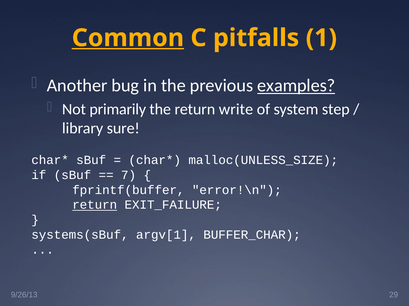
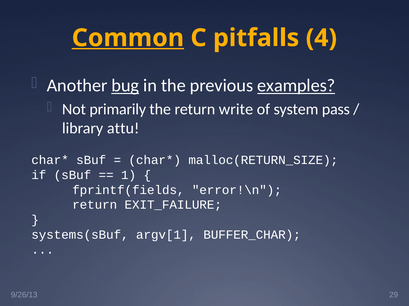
1: 1 -> 4
bug underline: none -> present
step: step -> pass
sure: sure -> attu
malloc(UNLESS_SIZE: malloc(UNLESS_SIZE -> malloc(RETURN_SIZE
7: 7 -> 1
fprintf(buffer: fprintf(buffer -> fprintf(fields
return at (95, 205) underline: present -> none
